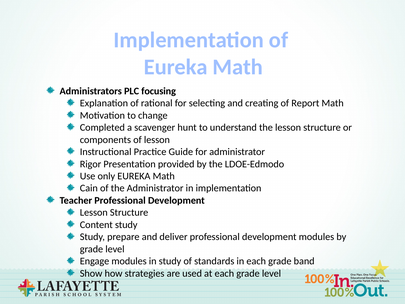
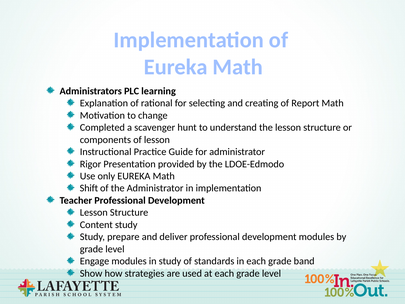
focusing: focusing -> learning
Cain: Cain -> Shift
